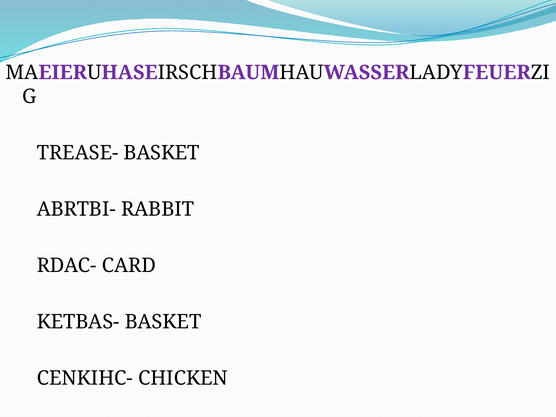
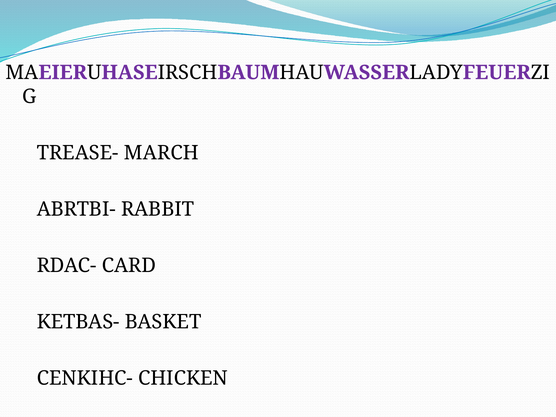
TREASE- BASKET: BASKET -> MARCH
